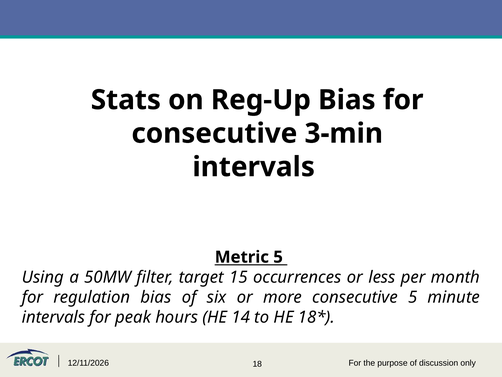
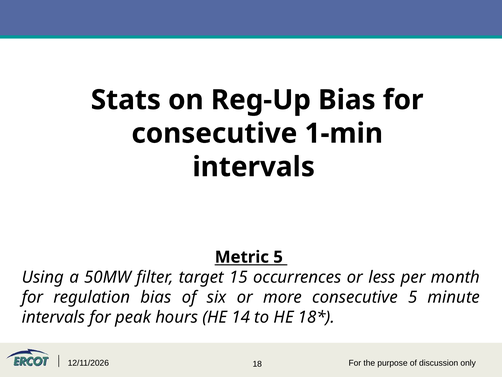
3-min: 3-min -> 1-min
